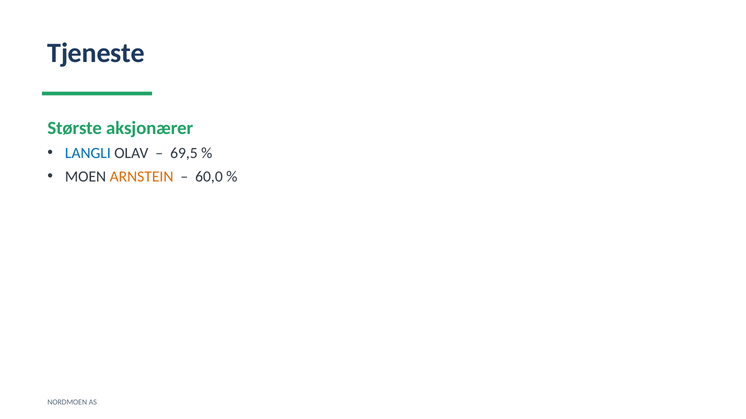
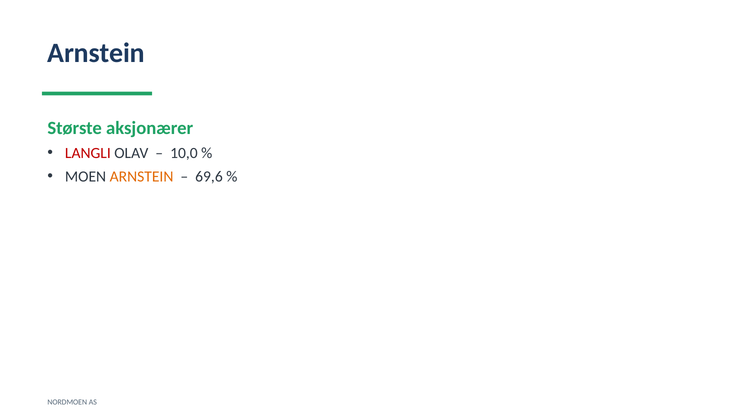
Tjeneste at (96, 53): Tjeneste -> Arnstein
LANGLI colour: blue -> red
69,5: 69,5 -> 10,0
60,0: 60,0 -> 69,6
